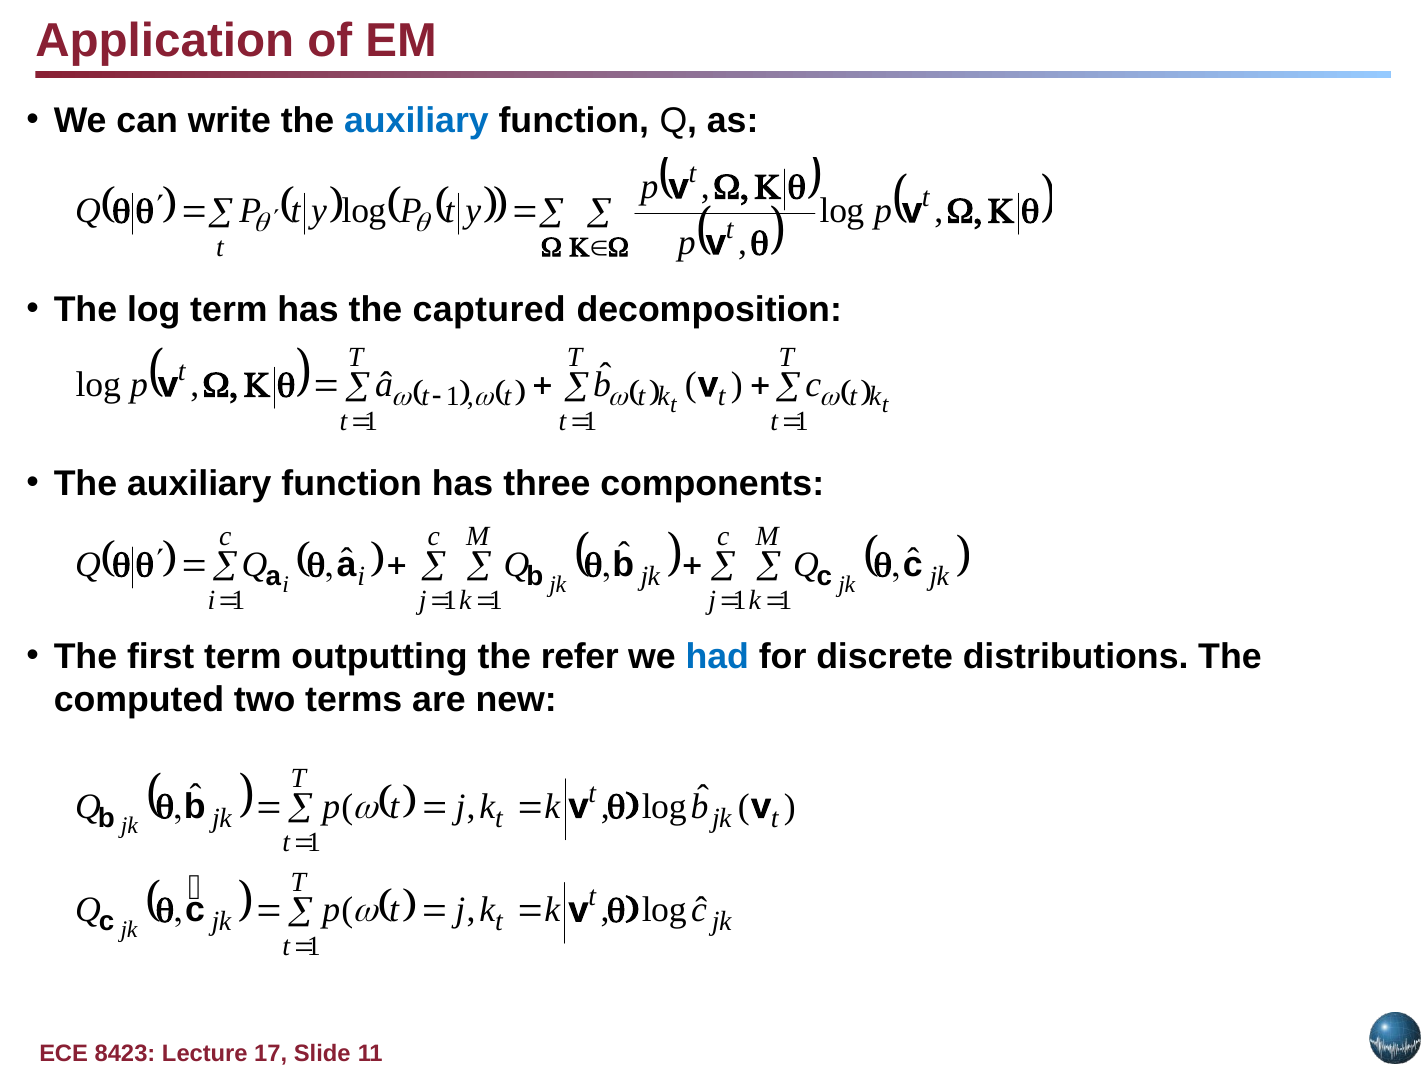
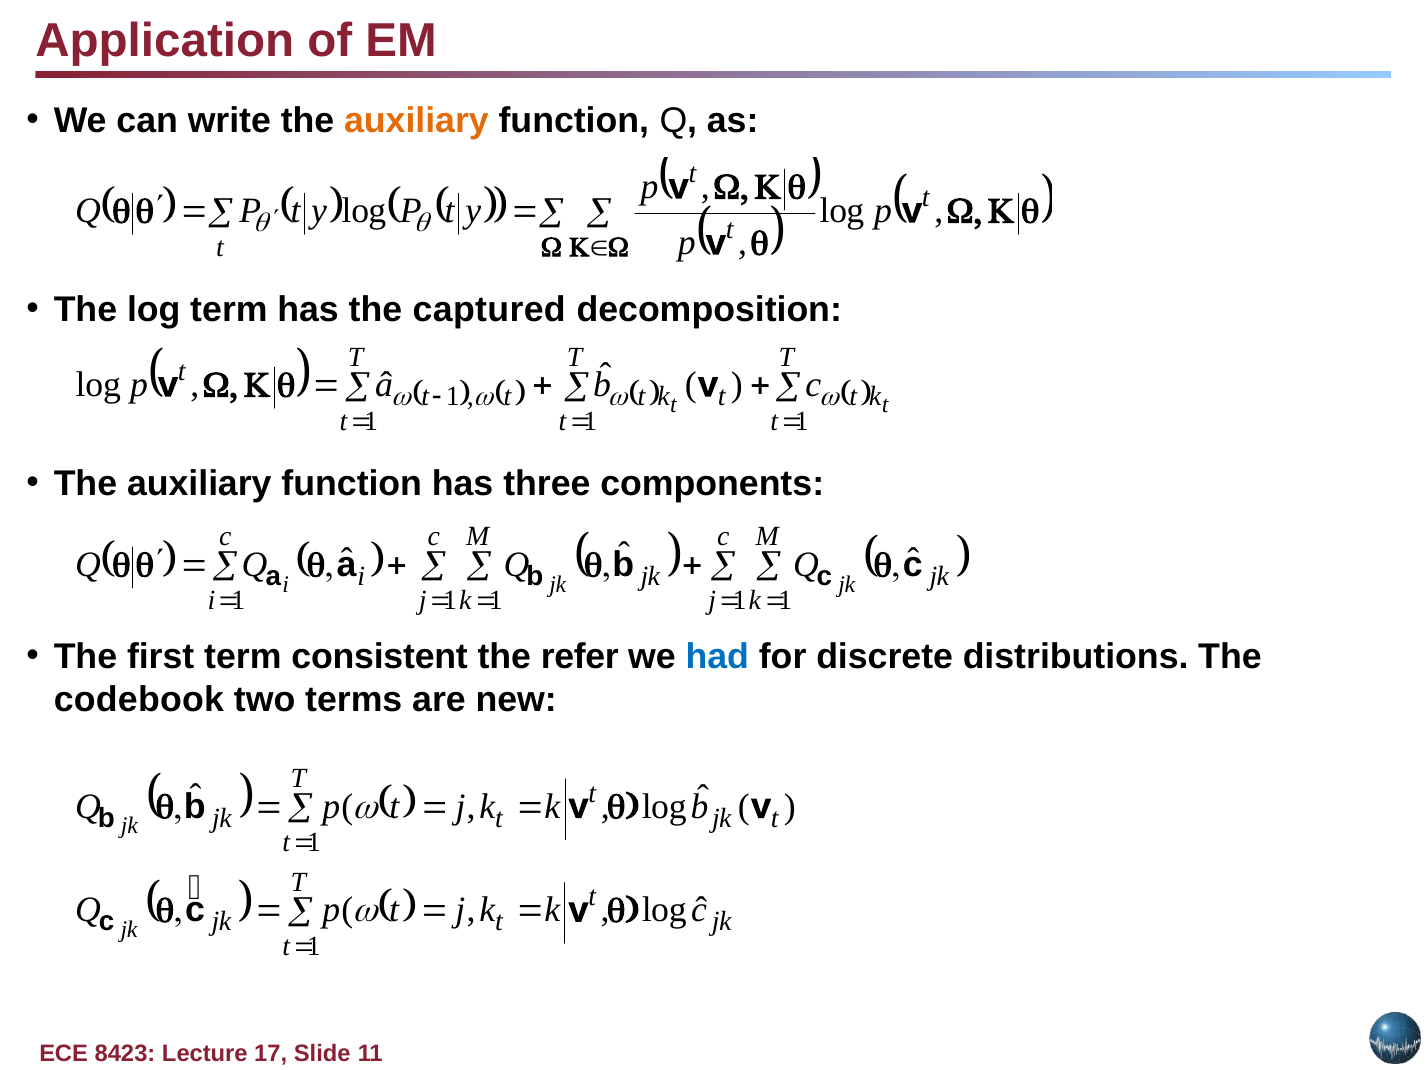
auxiliary at (416, 121) colour: blue -> orange
outputting: outputting -> consistent
computed: computed -> codebook
